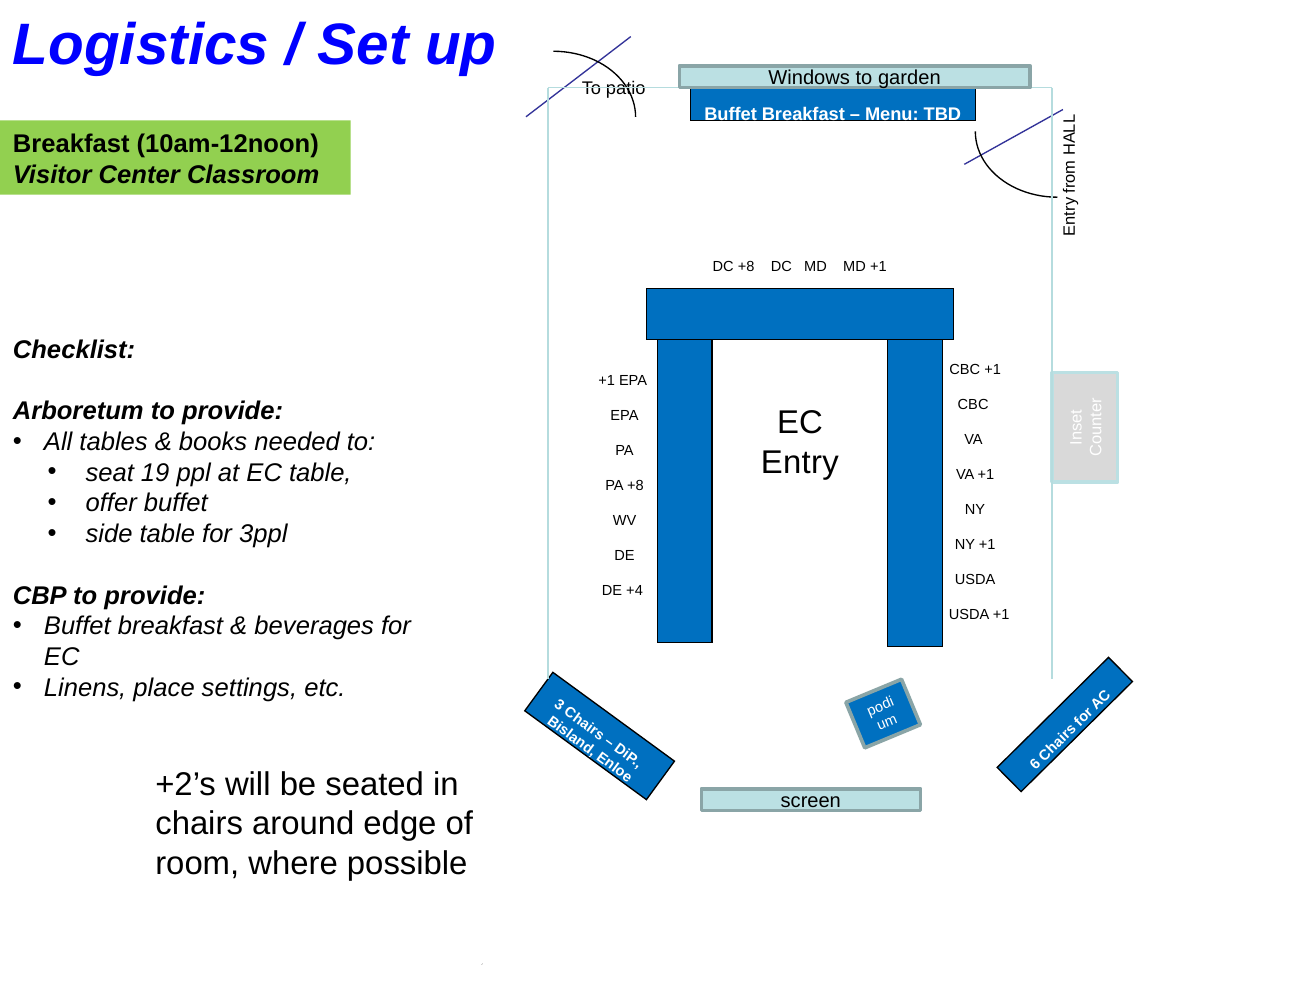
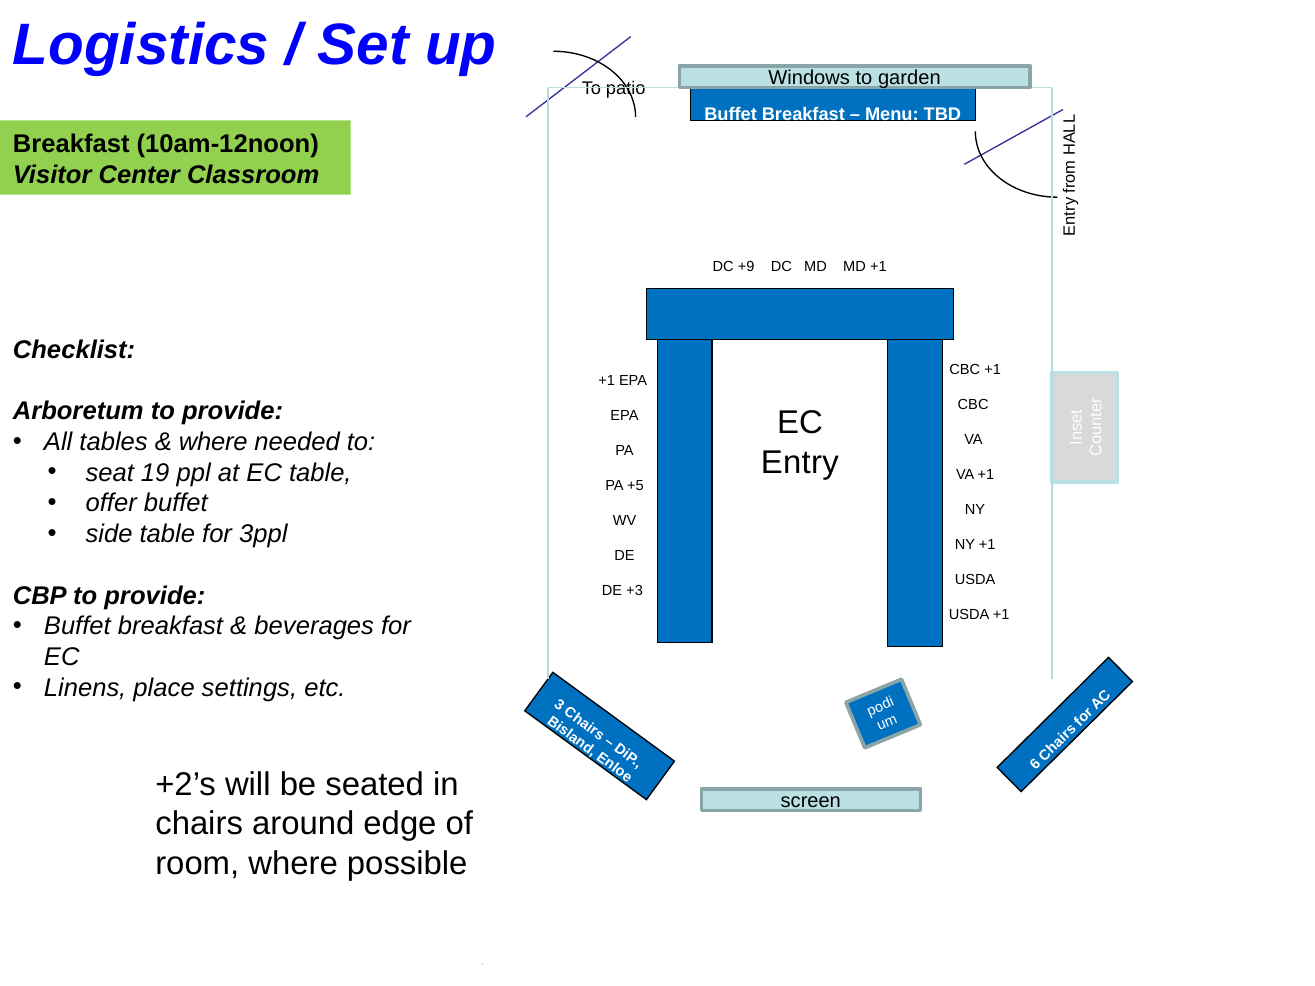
DC +8: +8 -> +9
books at (213, 442): books -> where
PA +8: +8 -> +5
+4: +4 -> +3
